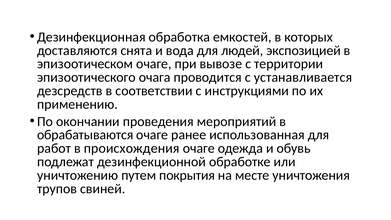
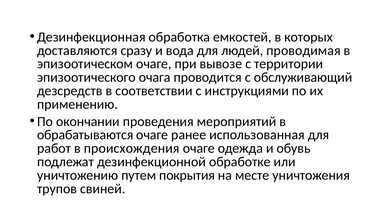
снята: снята -> сразу
экспозицией: экспозицией -> проводимая
устанавливается: устанавливается -> обслуживающий
